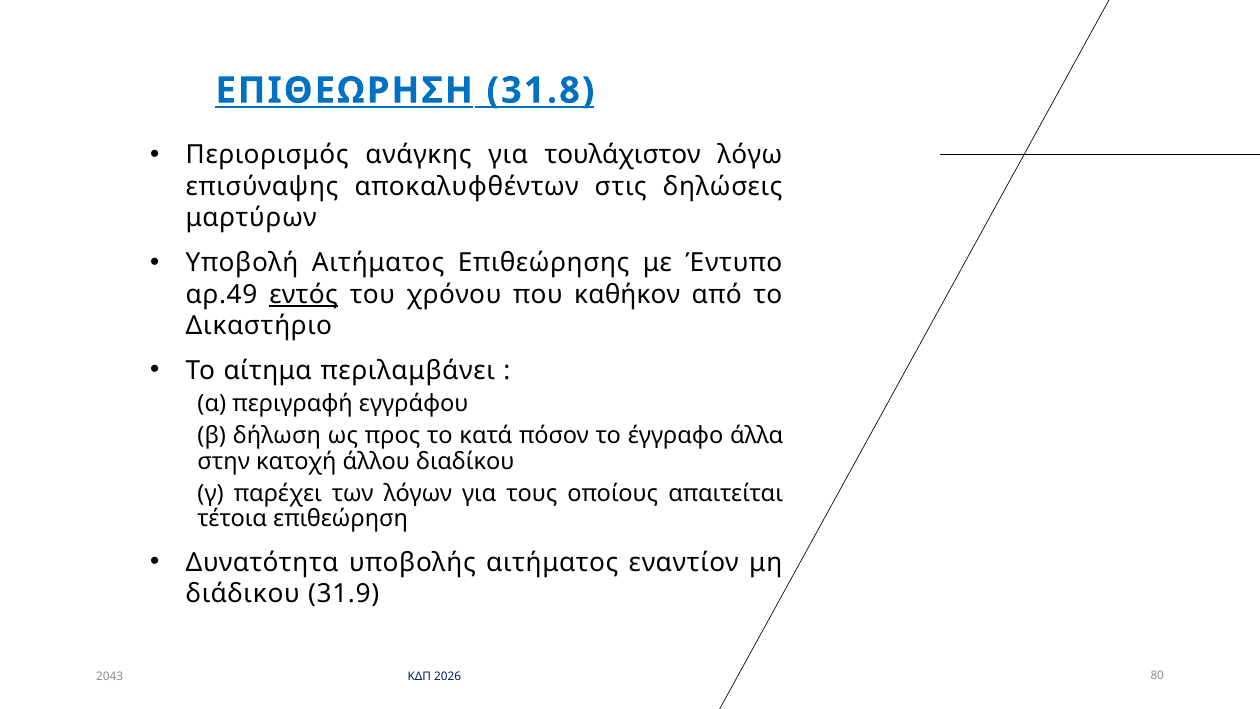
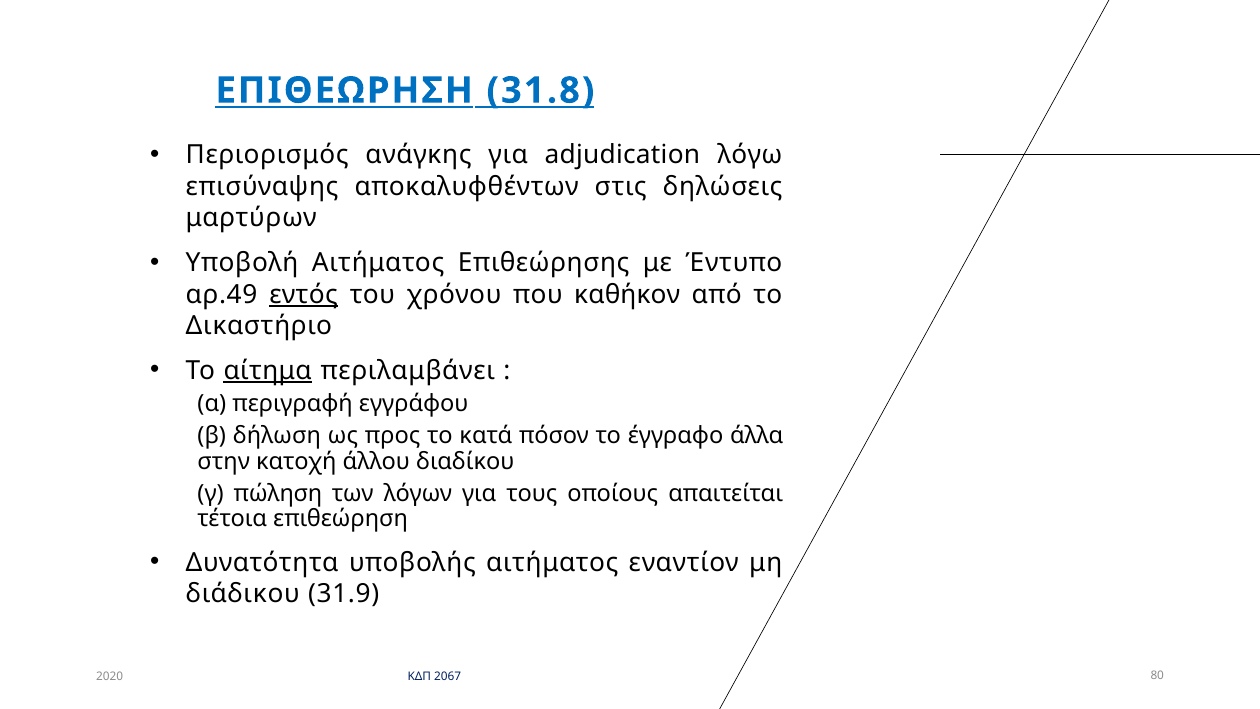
τουλάχιστον: τουλάχιστον -> adjudication
αίτημα underline: none -> present
παρέχει: παρέχει -> πώληση
2043: 2043 -> 2020
2026: 2026 -> 2067
